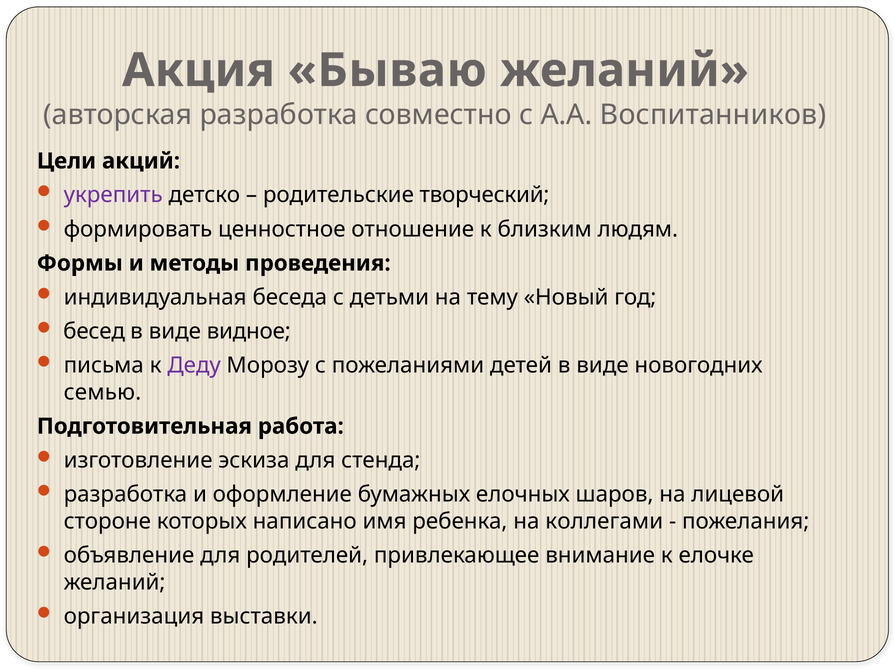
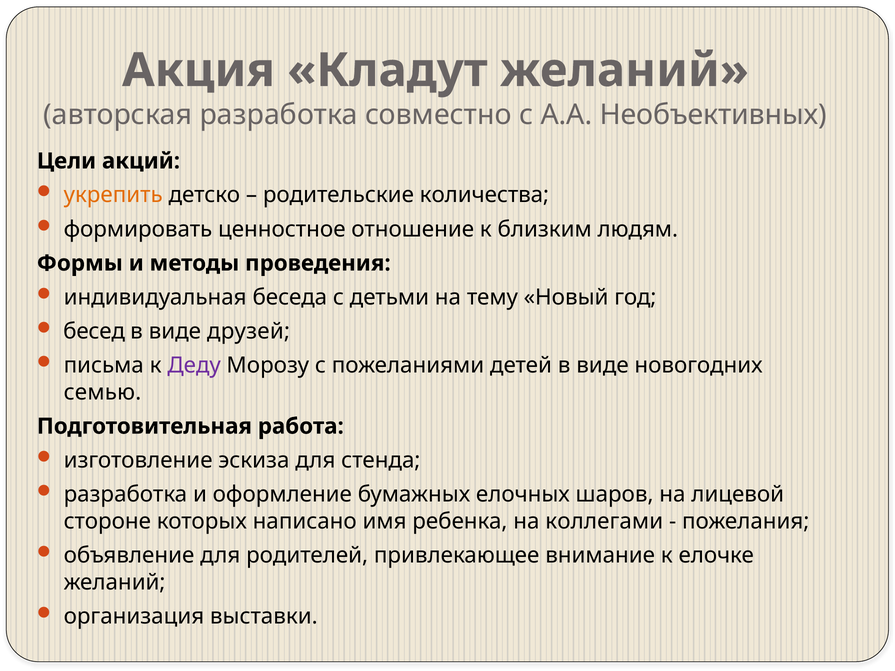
Бываю: Бываю -> Кладут
Воспитанников: Воспитанников -> Необъективных
укрепить colour: purple -> orange
творческий: творческий -> количества
видное: видное -> друзей
